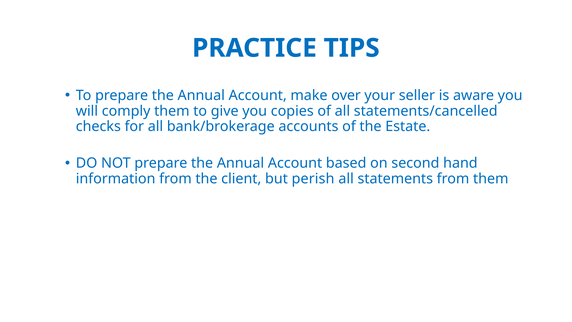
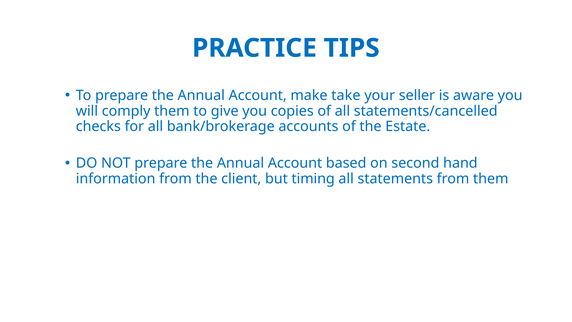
over: over -> take
perish: perish -> timing
